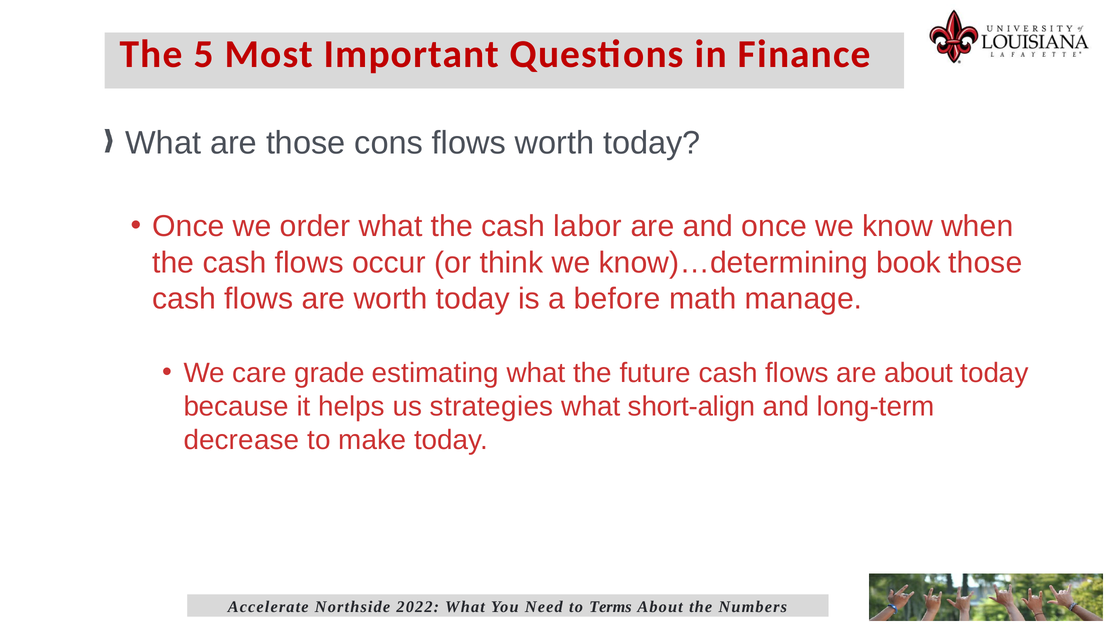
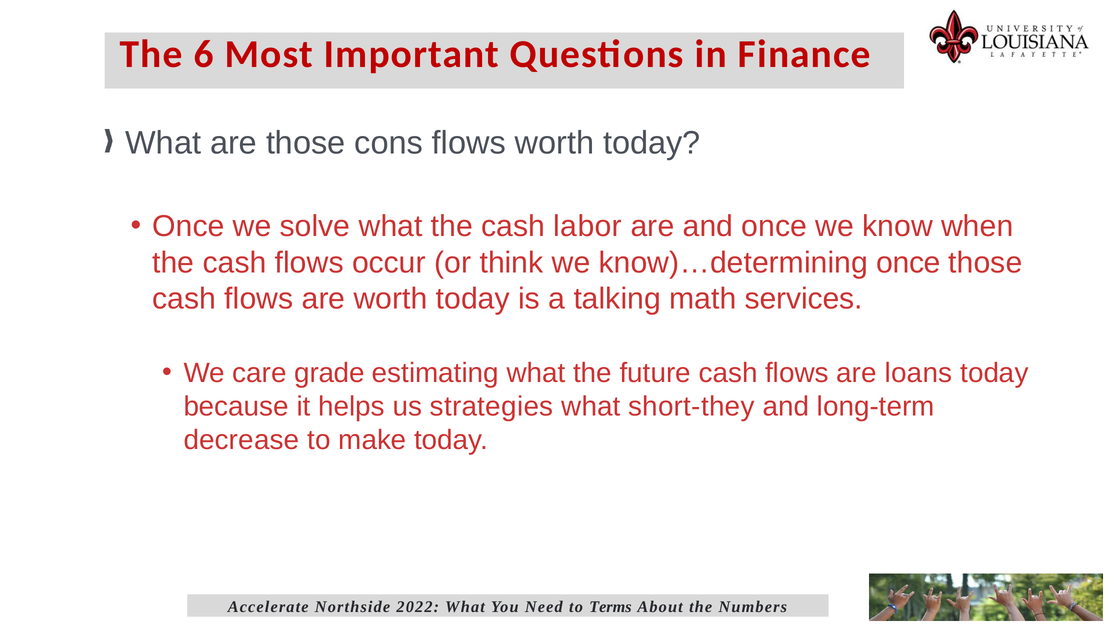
5: 5 -> 6
order: order -> solve
know)…determining book: book -> once
before: before -> talking
manage: manage -> services
are about: about -> loans
short-align: short-align -> short-they
